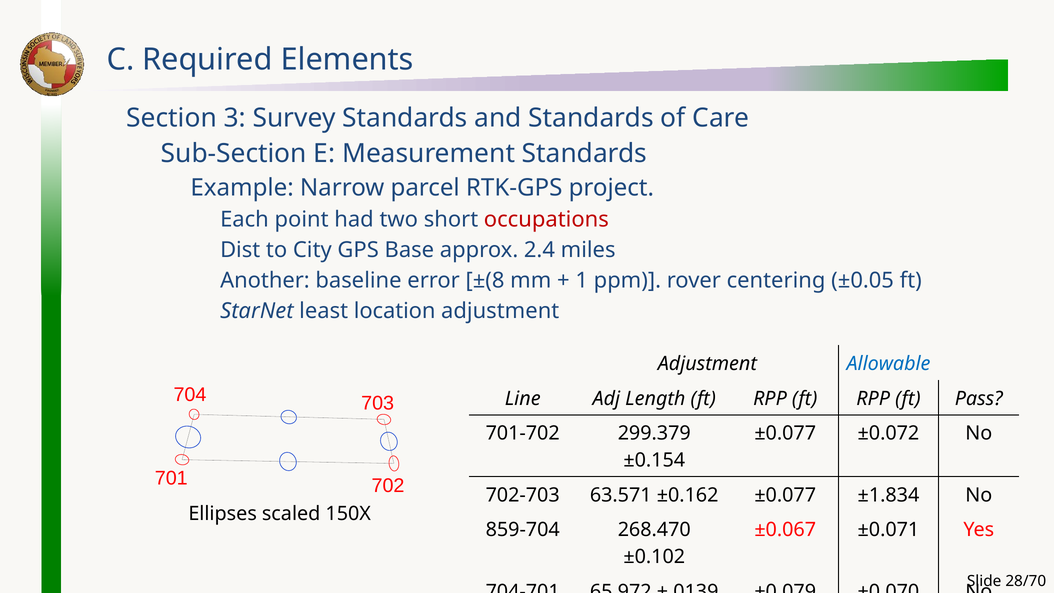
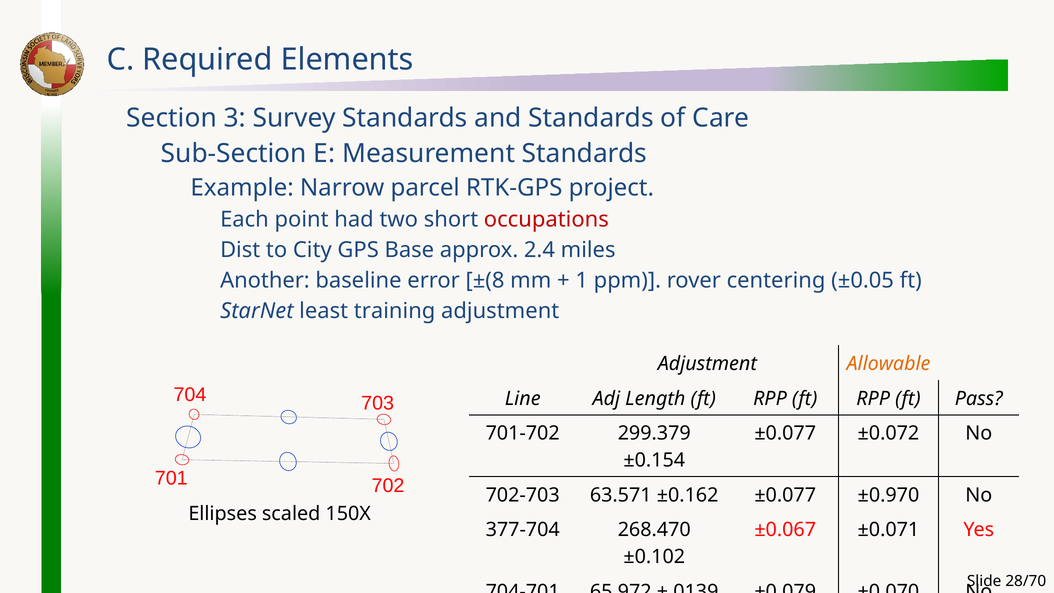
location: location -> training
Allowable colour: blue -> orange
±1.834: ±1.834 -> ±0.970
859-704: 859-704 -> 377-704
